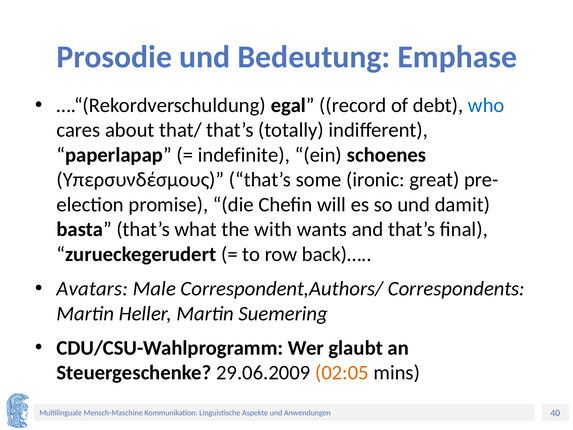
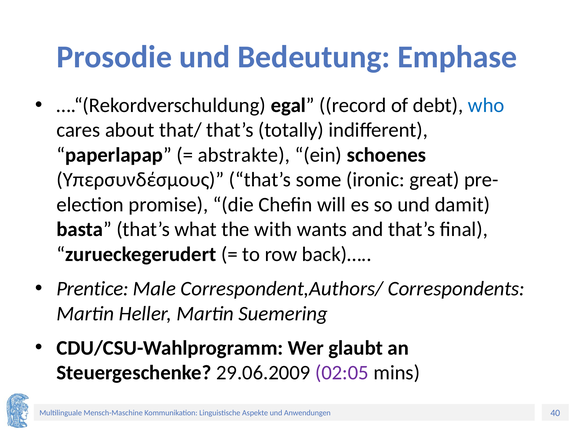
indefinite: indefinite -> abstrakte
Avatars: Avatars -> Prentice
02:05 colour: orange -> purple
